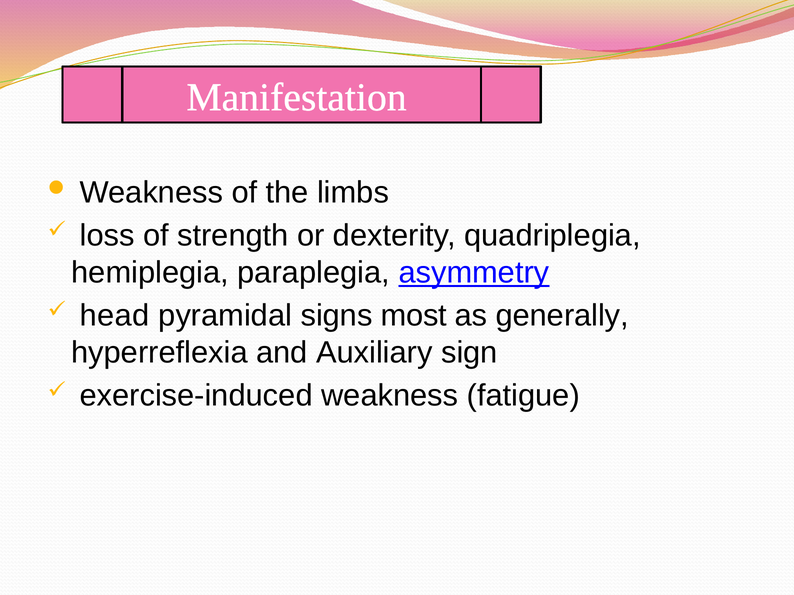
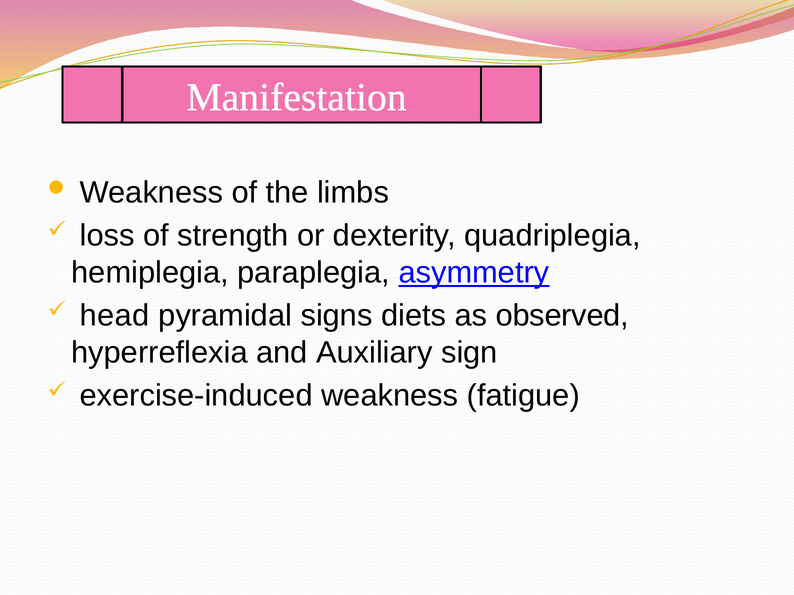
most: most -> diets
generally: generally -> observed
